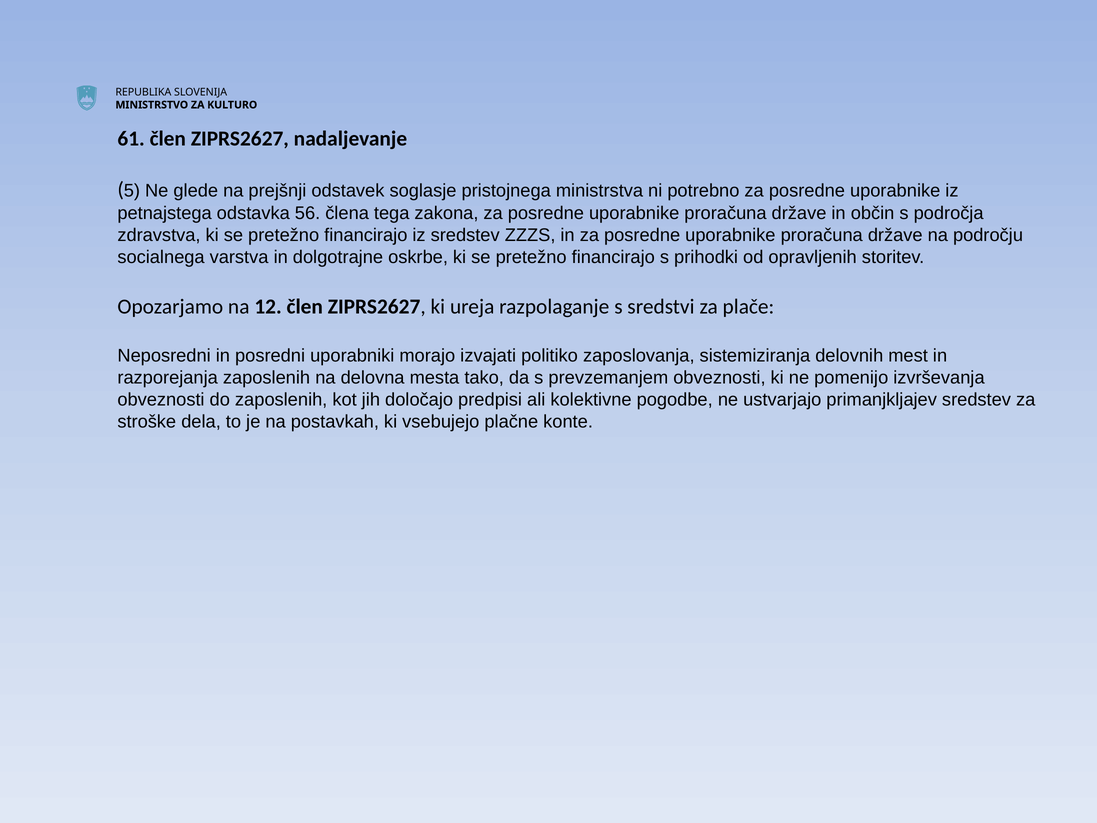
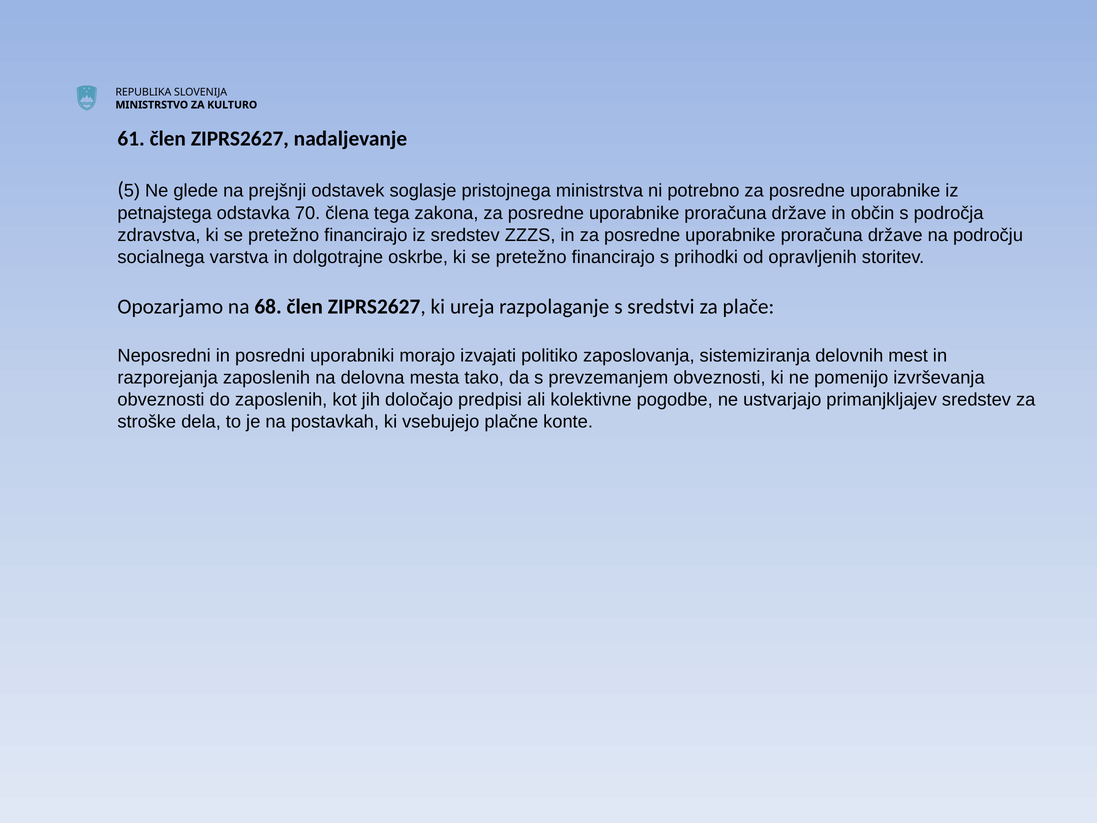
56: 56 -> 70
12: 12 -> 68
